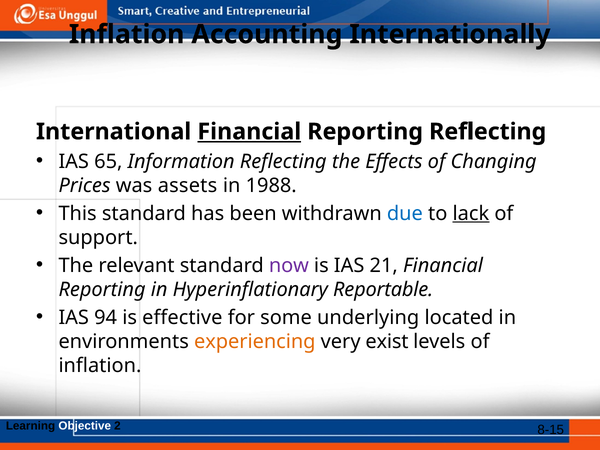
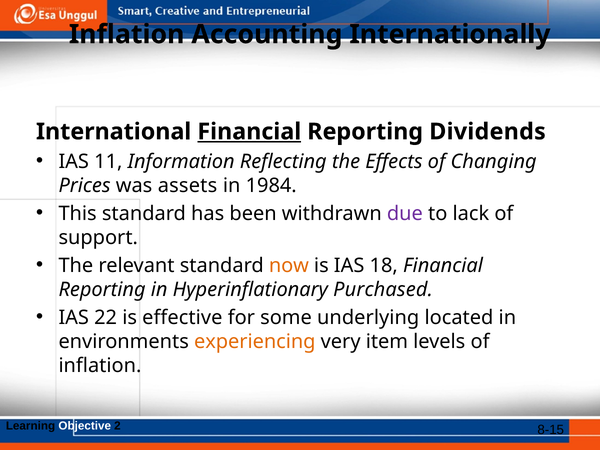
Reporting Reflecting: Reflecting -> Dividends
65: 65 -> 11
1988: 1988 -> 1984
due colour: blue -> purple
lack underline: present -> none
now colour: purple -> orange
21: 21 -> 18
Reportable: Reportable -> Purchased
94: 94 -> 22
exist: exist -> item
